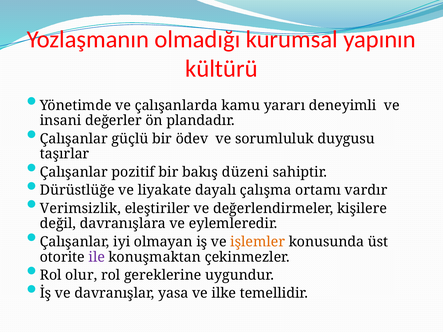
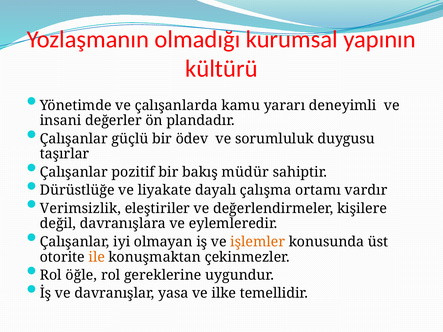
düzeni: düzeni -> müdür
ile colour: purple -> orange
olur: olur -> öğle
